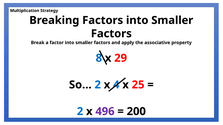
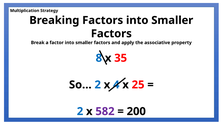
29: 29 -> 35
496: 496 -> 582
